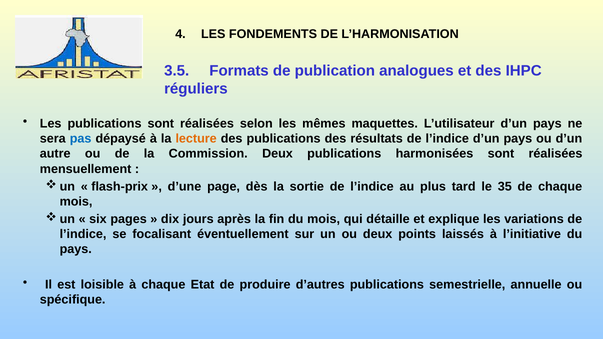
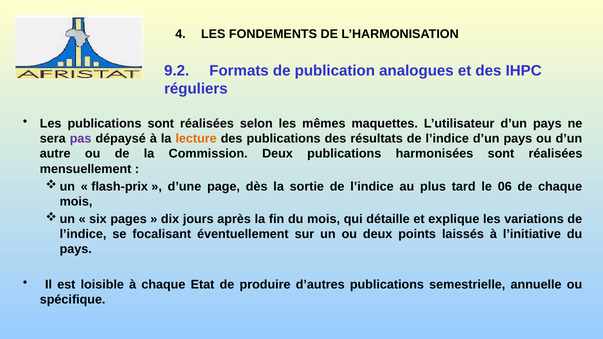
3.5: 3.5 -> 9.2
pas colour: blue -> purple
35: 35 -> 06
